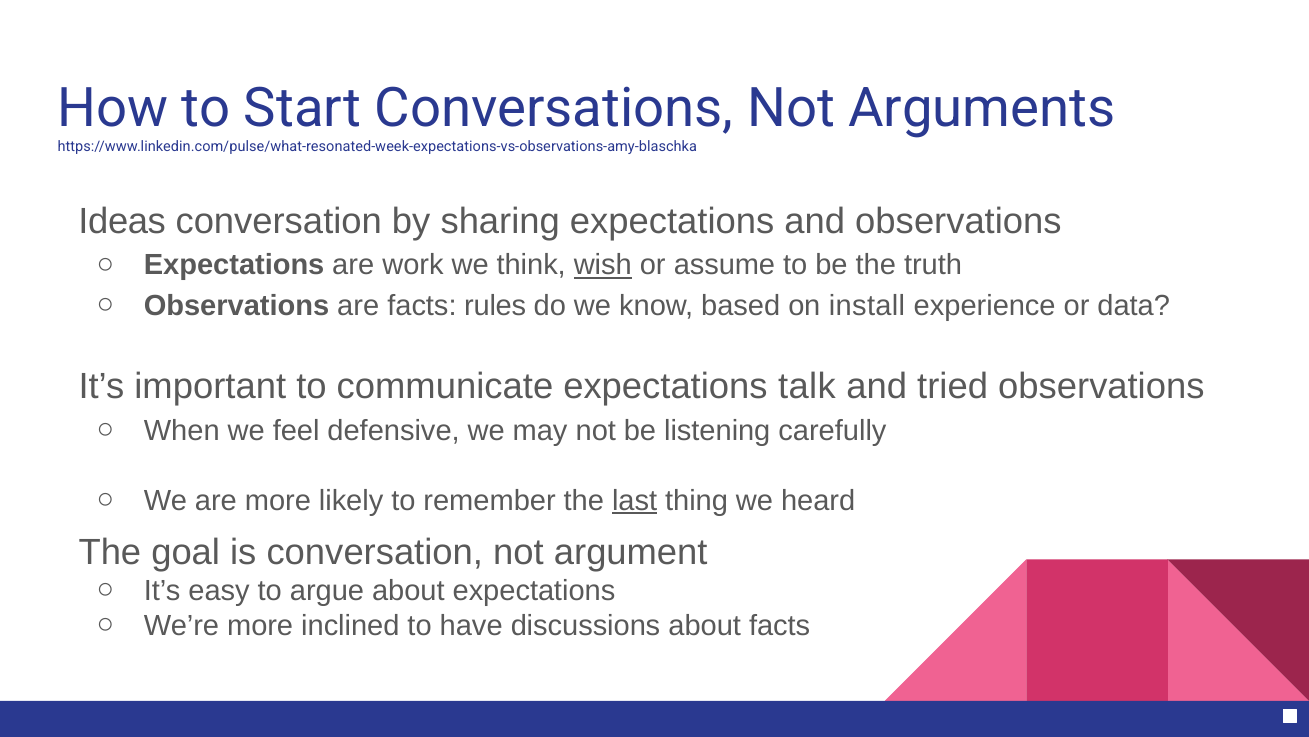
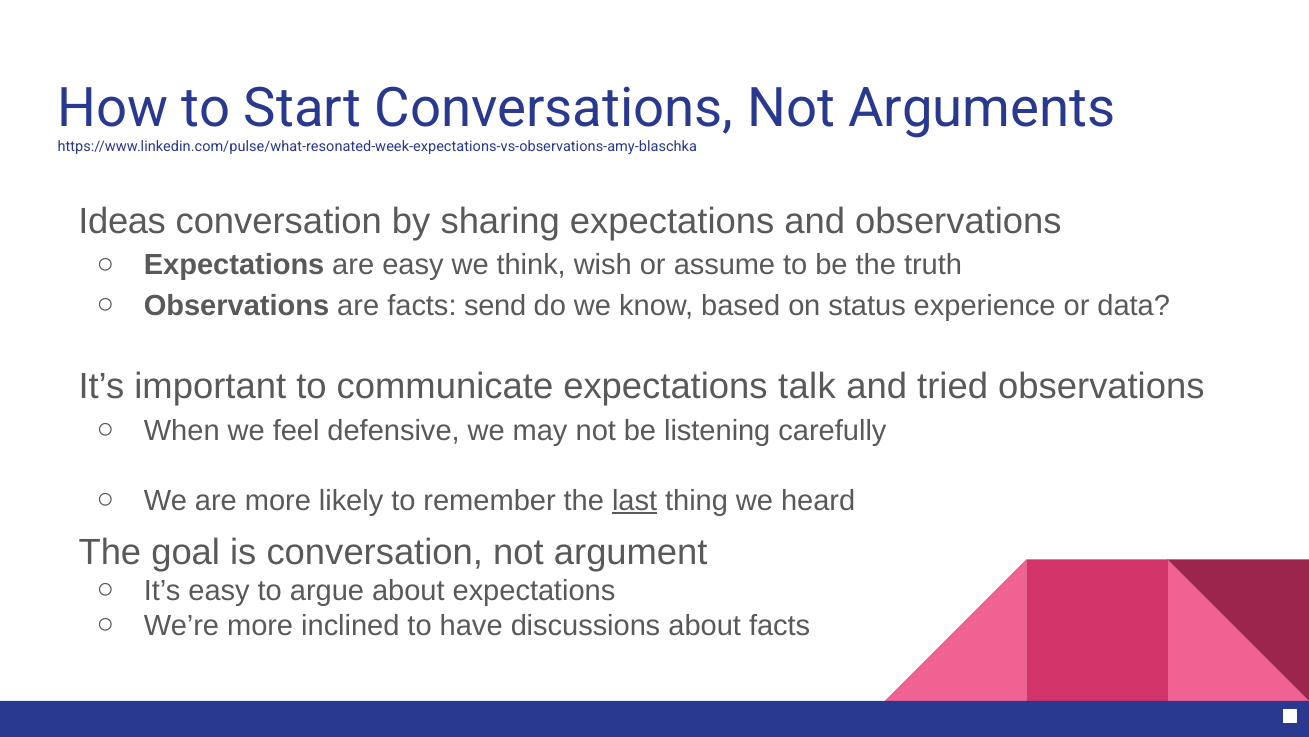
are work: work -> easy
wish underline: present -> none
rules: rules -> send
install: install -> status
